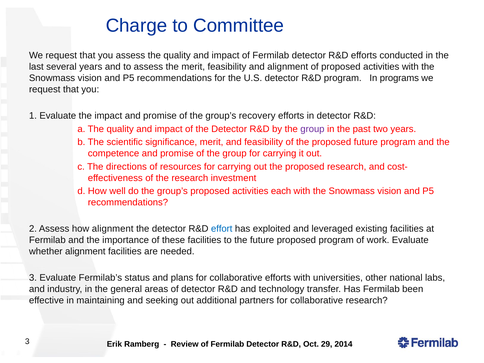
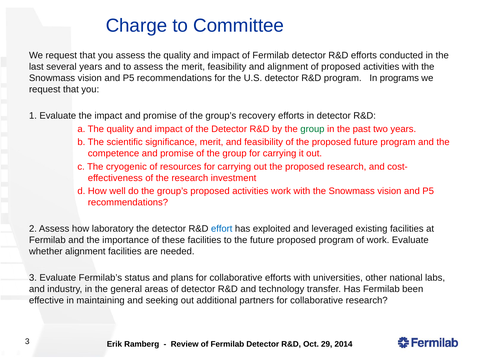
group at (312, 129) colour: purple -> green
directions: directions -> cryogenic
activities each: each -> work
how alignment: alignment -> laboratory
